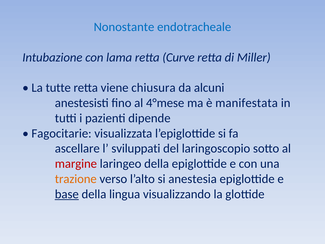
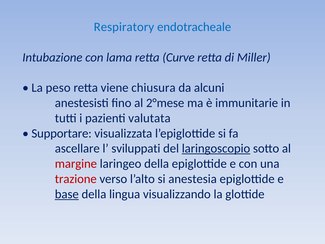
Nonostante: Nonostante -> Respiratory
tutte: tutte -> peso
4°mese: 4°mese -> 2°mese
manifestata: manifestata -> immunitarie
dipende: dipende -> valutata
Fagocitarie: Fagocitarie -> Supportare
laringoscopio underline: none -> present
trazione colour: orange -> red
